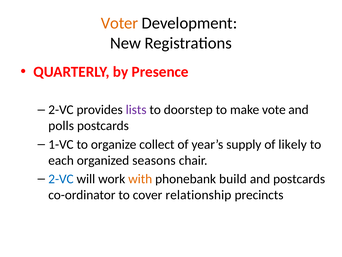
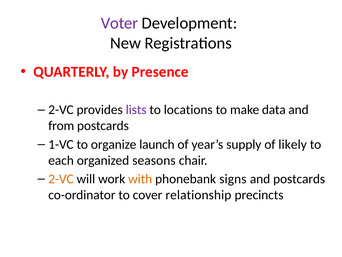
Voter colour: orange -> purple
doorstep: doorstep -> locations
vote: vote -> data
polls: polls -> from
collect: collect -> launch
2-VC at (61, 179) colour: blue -> orange
build: build -> signs
